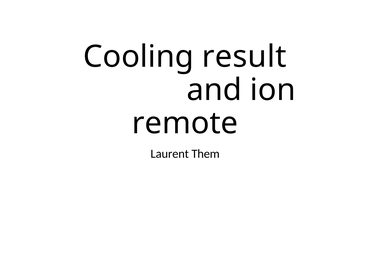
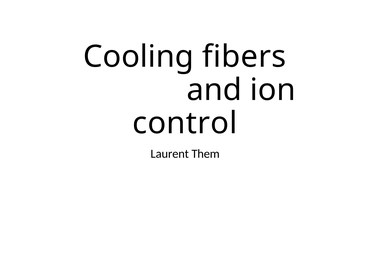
result: result -> fibers
remote: remote -> control
